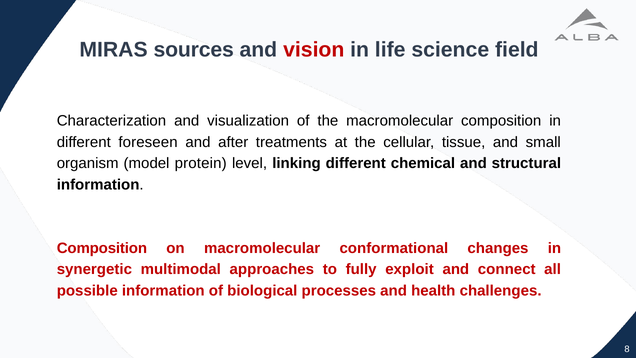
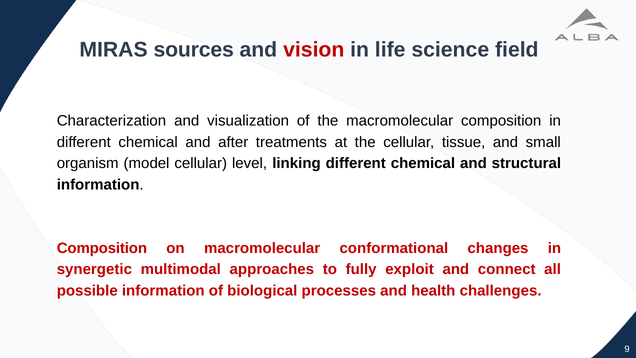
foreseen at (148, 142): foreseen -> chemical
model protein: protein -> cellular
8: 8 -> 9
